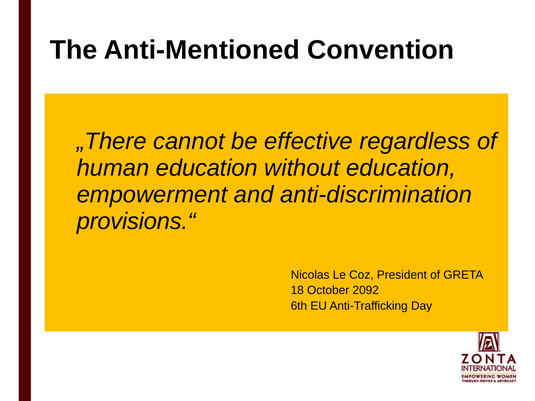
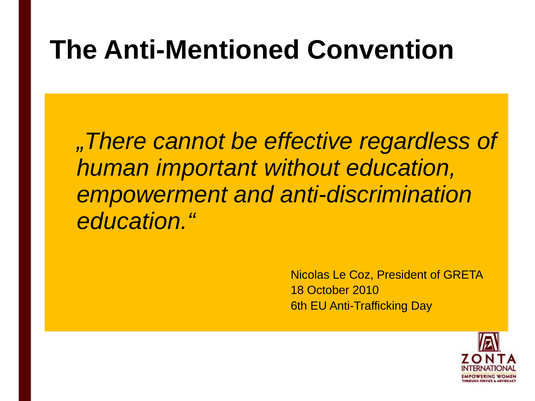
human education: education -> important
provisions.“: provisions.“ -> education.“
2092: 2092 -> 2010
